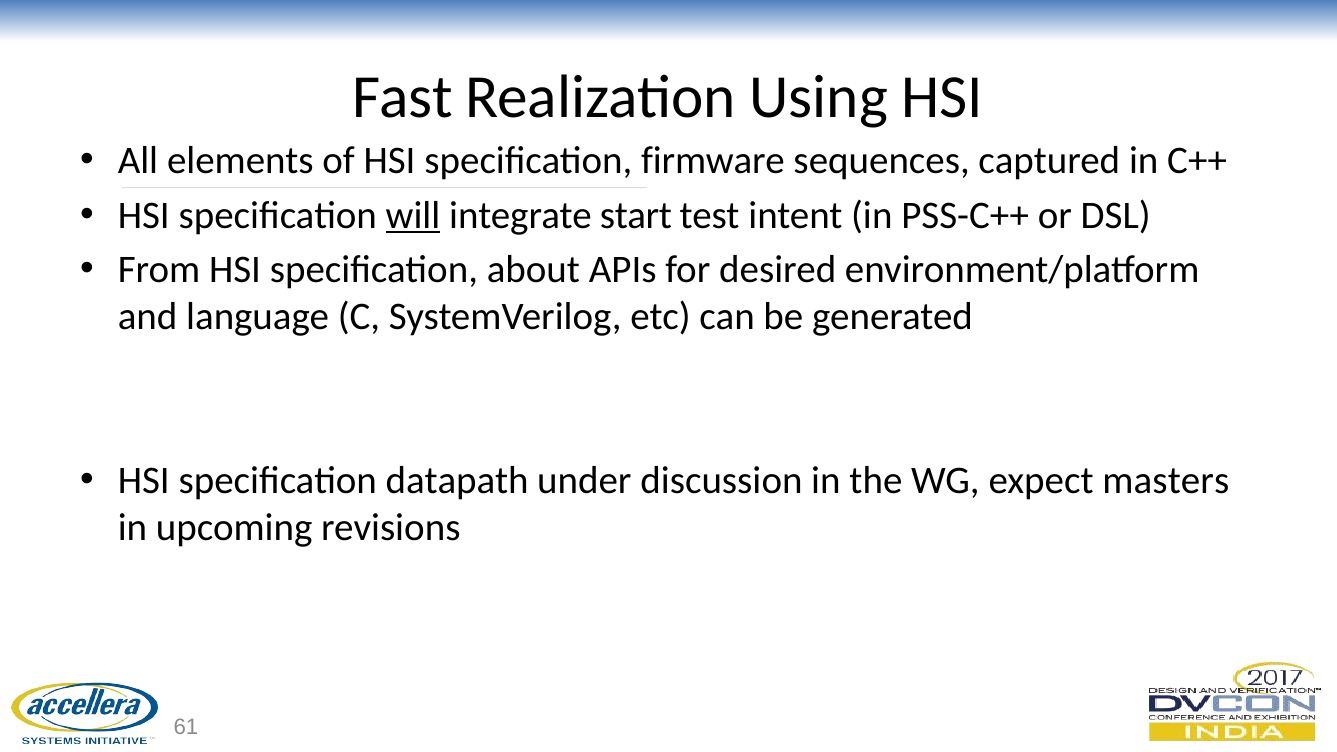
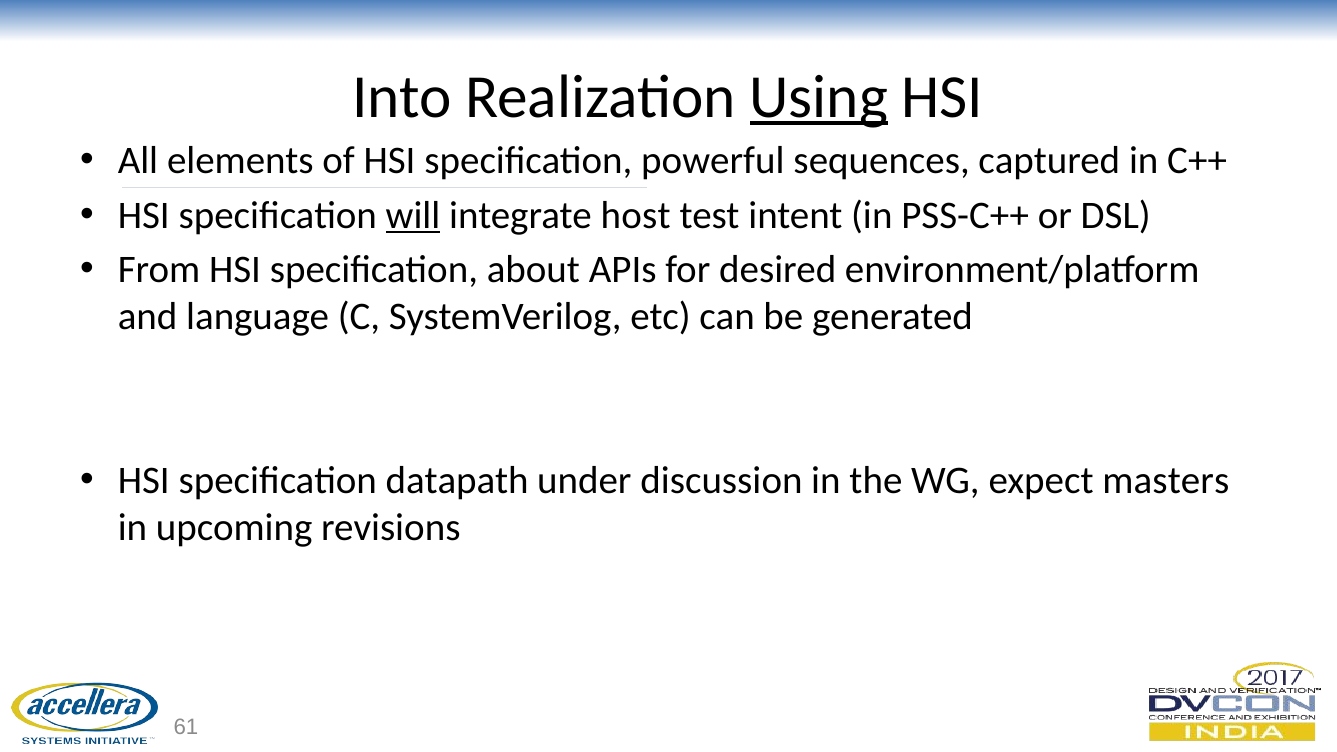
Fast: Fast -> Into
Using underline: none -> present
firmware: firmware -> powerful
start: start -> host
